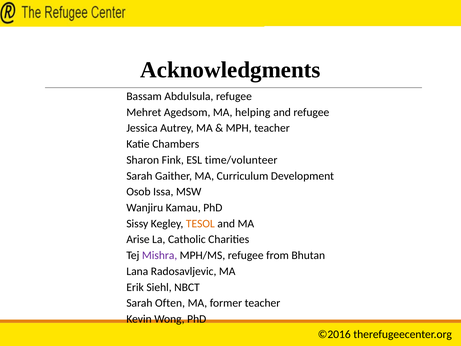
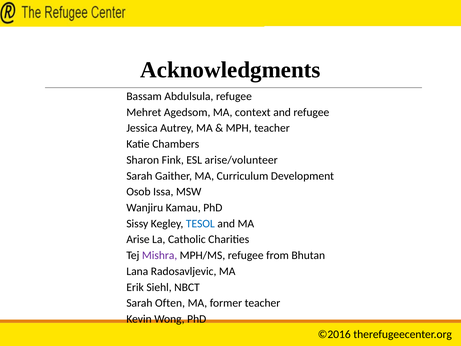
helping: helping -> context
time/volunteer: time/volunteer -> arise/volunteer
TESOL colour: orange -> blue
